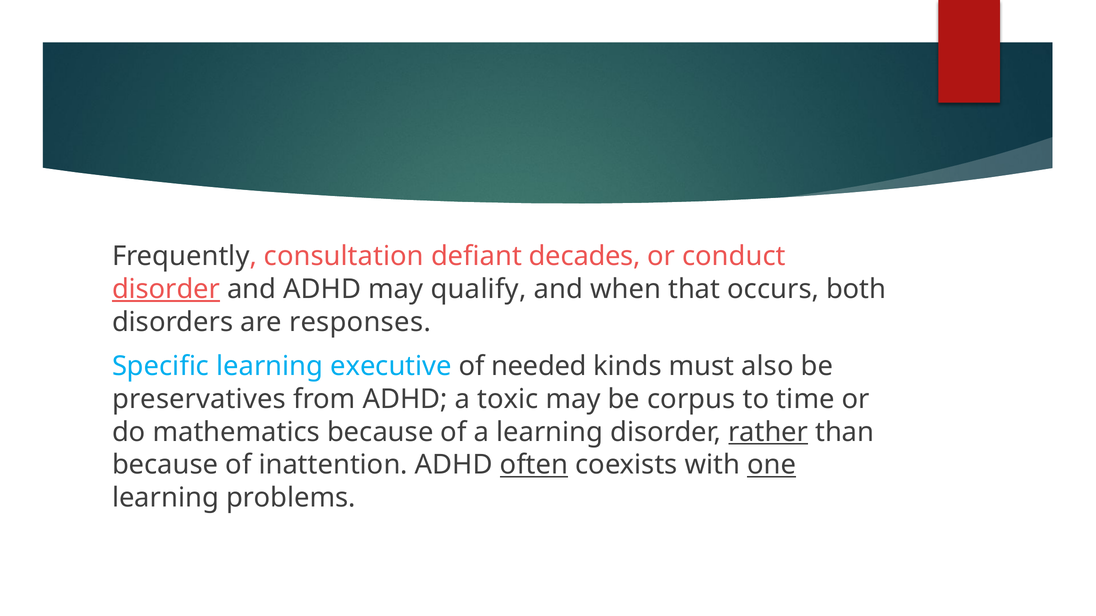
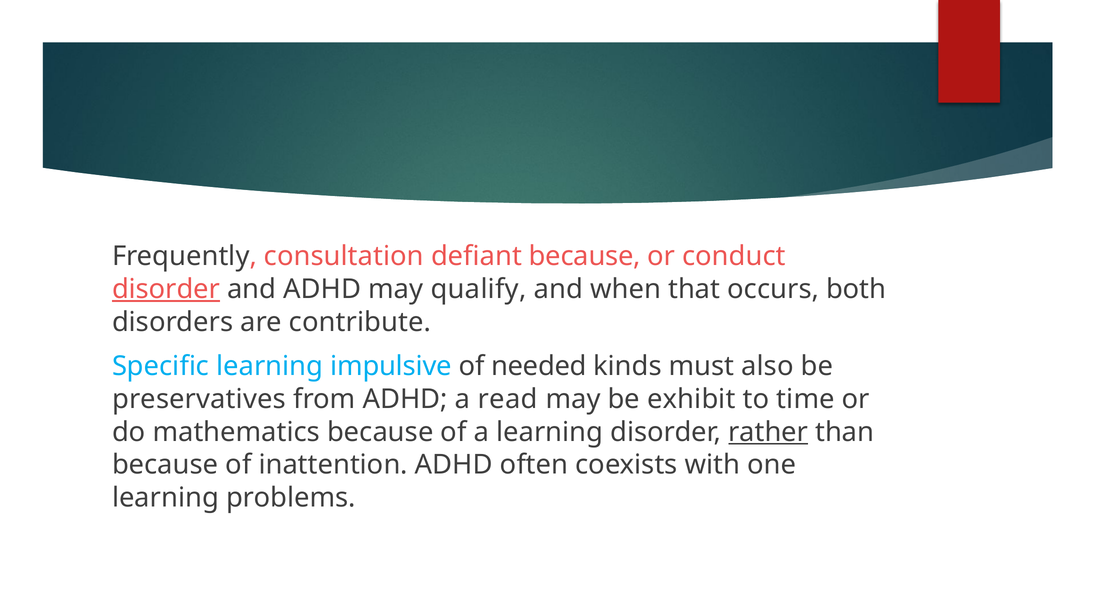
defiant decades: decades -> because
responses: responses -> contribute
executive: executive -> impulsive
toxic: toxic -> read
corpus: corpus -> exhibit
often underline: present -> none
one underline: present -> none
